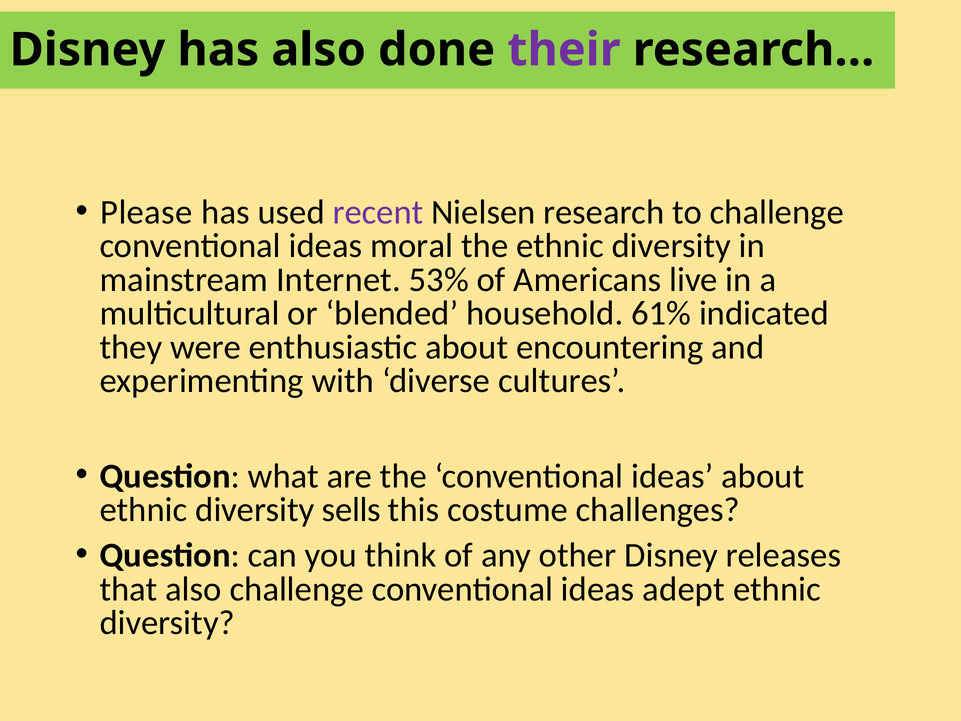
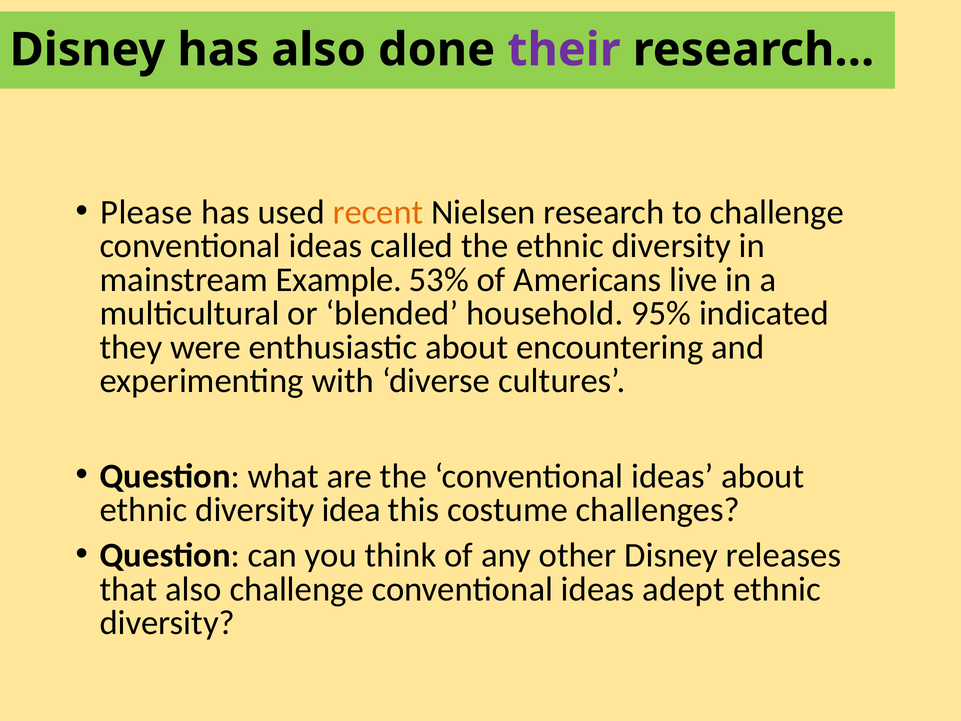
recent colour: purple -> orange
moral: moral -> called
Internet: Internet -> Example
61%: 61% -> 95%
sells: sells -> idea
